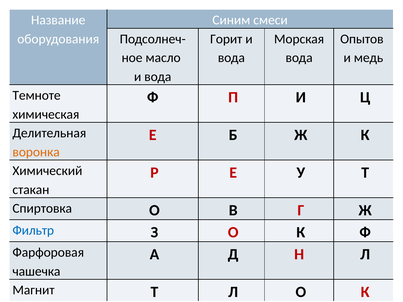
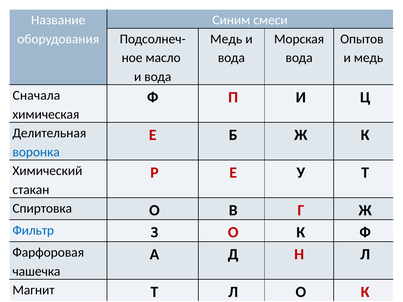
Горит at (226, 39): Горит -> Медь
Темноте: Темноте -> Сначала
воронка colour: orange -> blue
